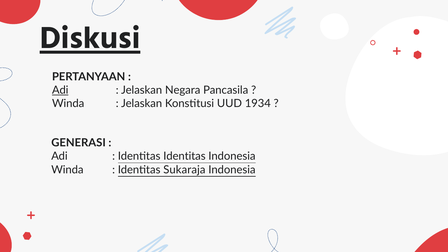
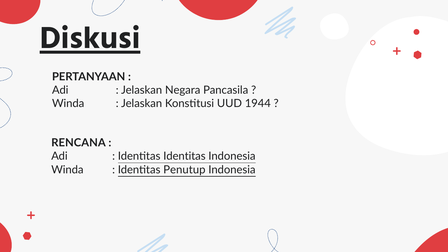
Adi at (60, 90) underline: present -> none
1934: 1934 -> 1944
GENERASI: GENERASI -> RENCANA
Sukaraja: Sukaraja -> Penutup
